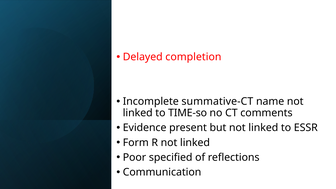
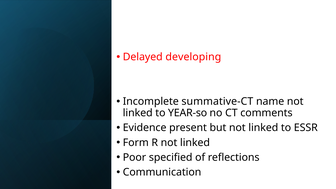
completion: completion -> developing
TIME-so: TIME-so -> YEAR-so
